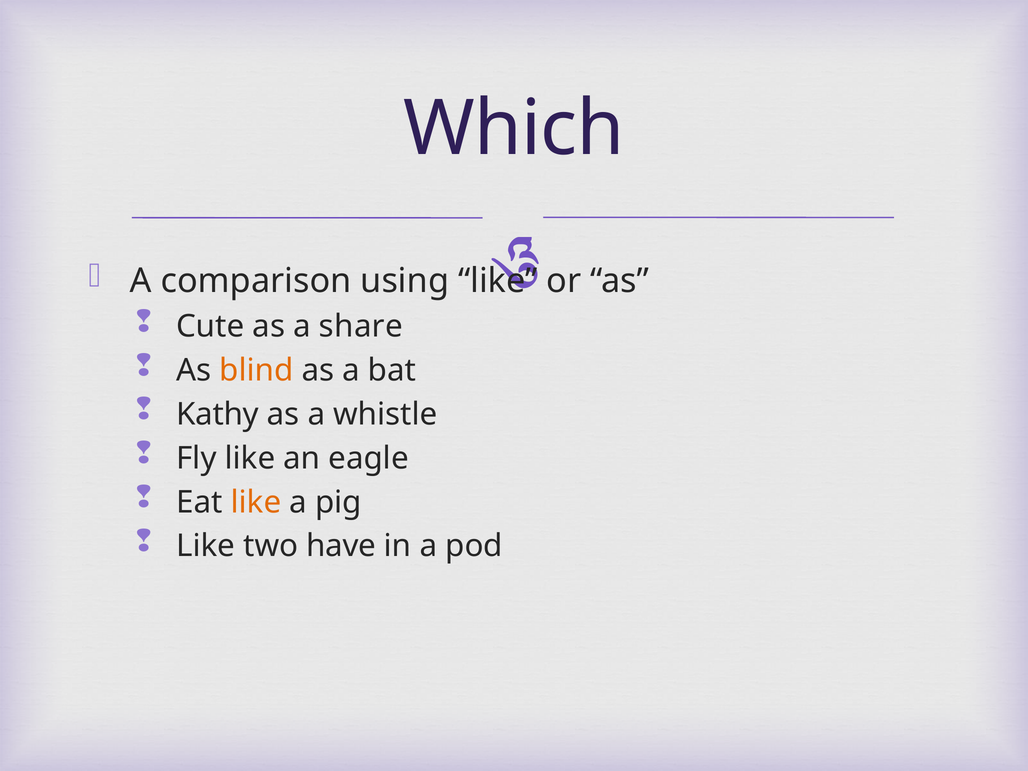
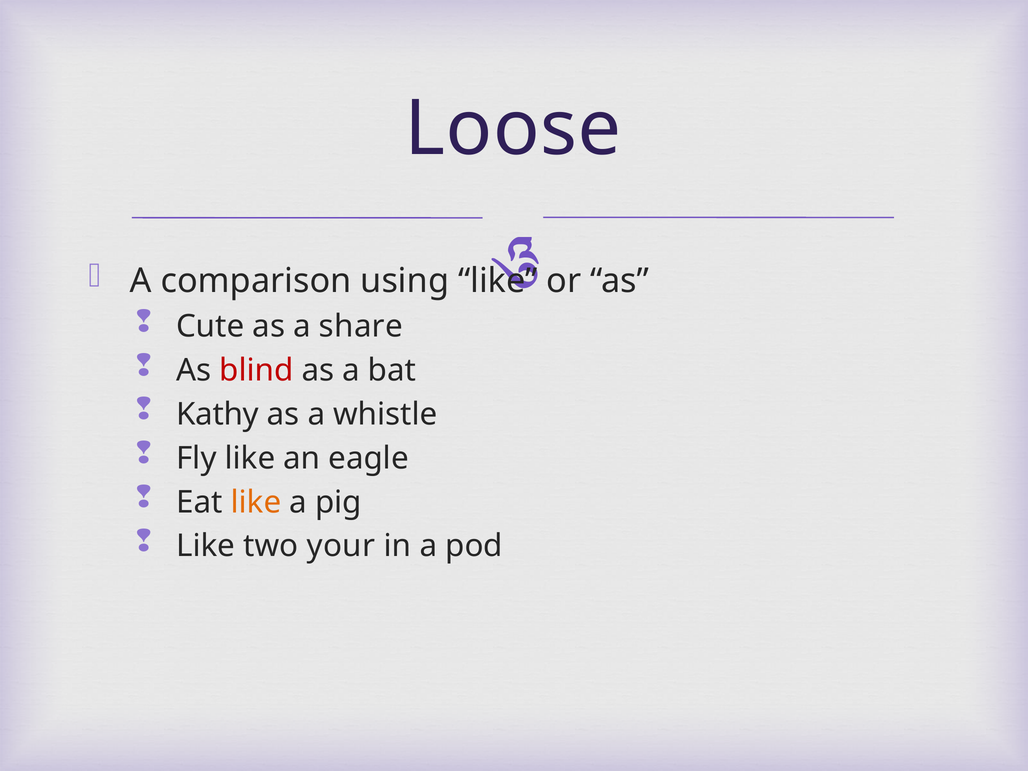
Which: Which -> Loose
blind colour: orange -> red
have: have -> your
